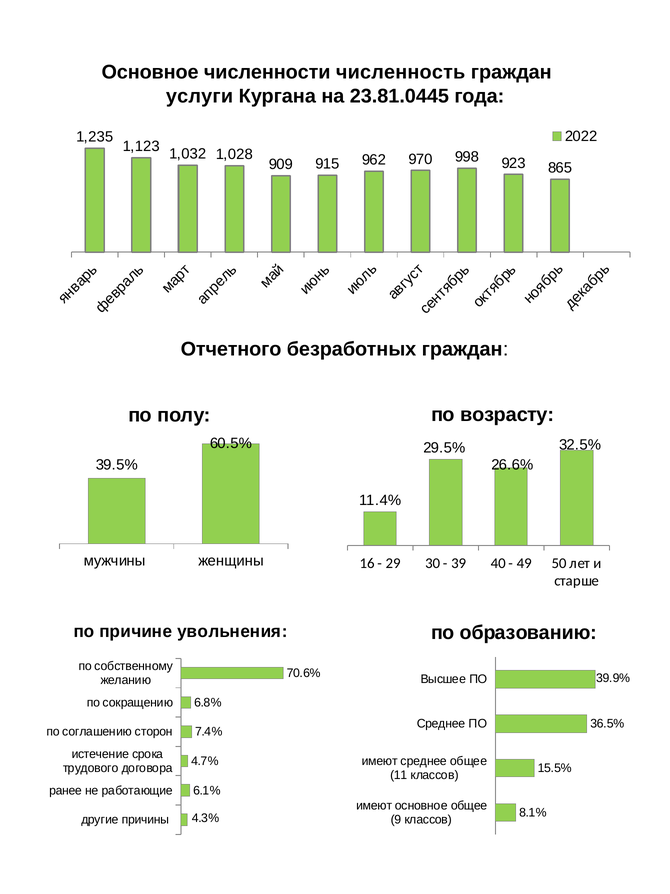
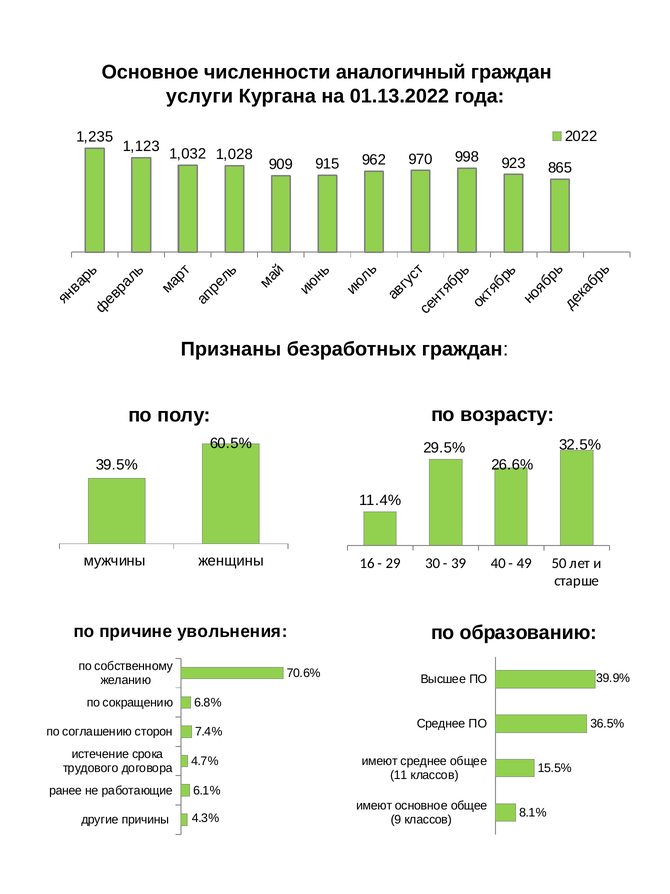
численность: численность -> аналогичный
23.81.0445: 23.81.0445 -> 01.13.2022
Отчетного: Отчетного -> Признаны
